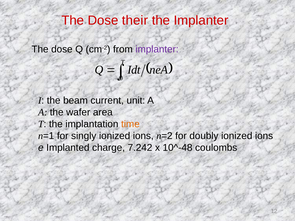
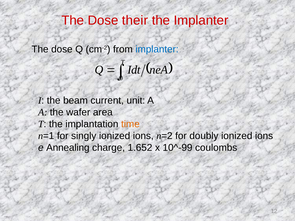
implanter at (157, 49) colour: purple -> blue
Implanted: Implanted -> Annealing
7.242: 7.242 -> 1.652
10^-48: 10^-48 -> 10^-99
